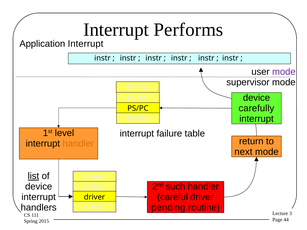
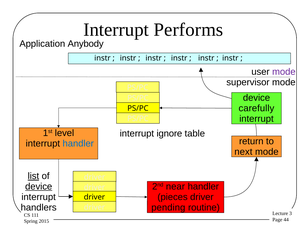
Application Interrupt: Interrupt -> Anybody
failure: failure -> ignore
handler at (78, 144) colour: orange -> blue
device at (39, 187) underline: none -> present
such: such -> near
careful: careful -> pieces
